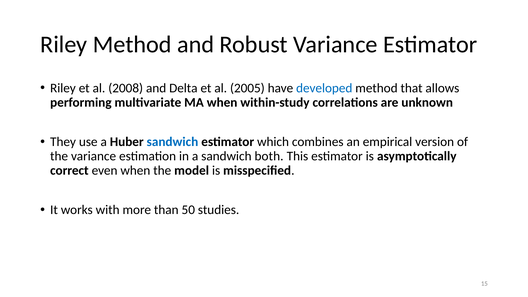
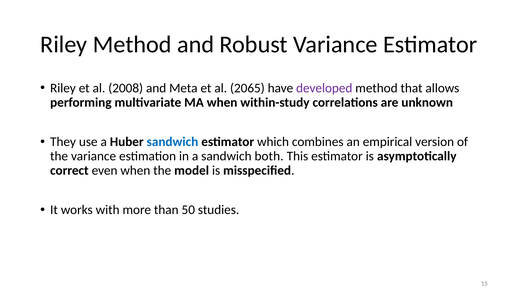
Delta: Delta -> Meta
2005: 2005 -> 2065
developed colour: blue -> purple
